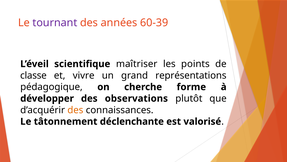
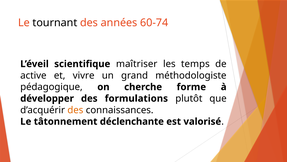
tournant colour: purple -> black
60-39: 60-39 -> 60-74
points: points -> temps
classe: classe -> active
représentations: représentations -> méthodologiste
observations: observations -> formulations
